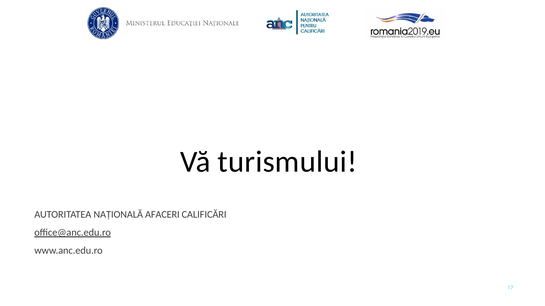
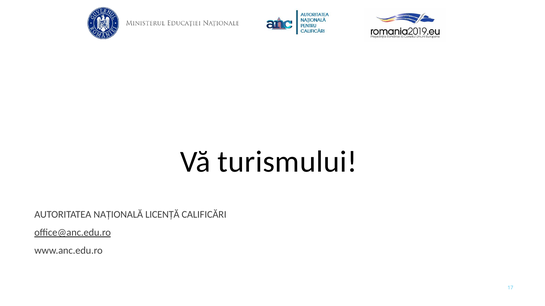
AFACERI: AFACERI -> LICENȚĂ
